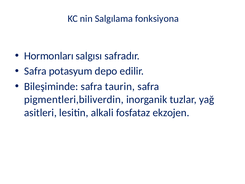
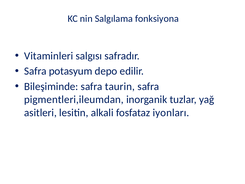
Hormonları: Hormonları -> Vitaminleri
pigmentleri,biliverdin: pigmentleri,biliverdin -> pigmentleri,ileumdan
ekzojen: ekzojen -> iyonları
